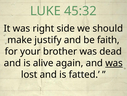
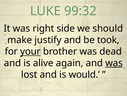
45:32: 45:32 -> 99:32
faith: faith -> took
your underline: none -> present
fatted: fatted -> would
